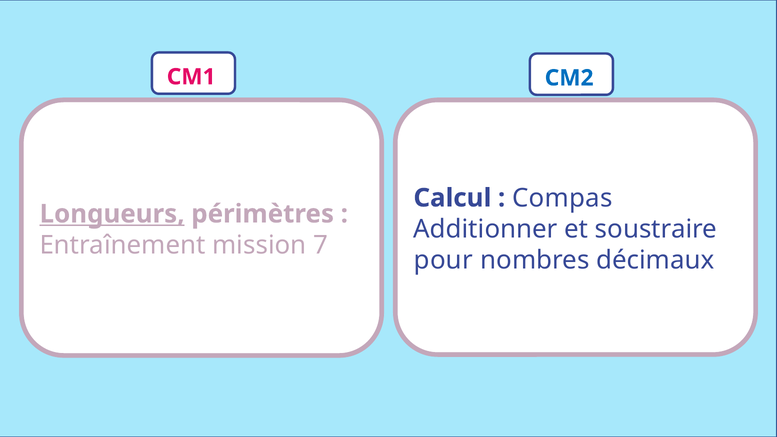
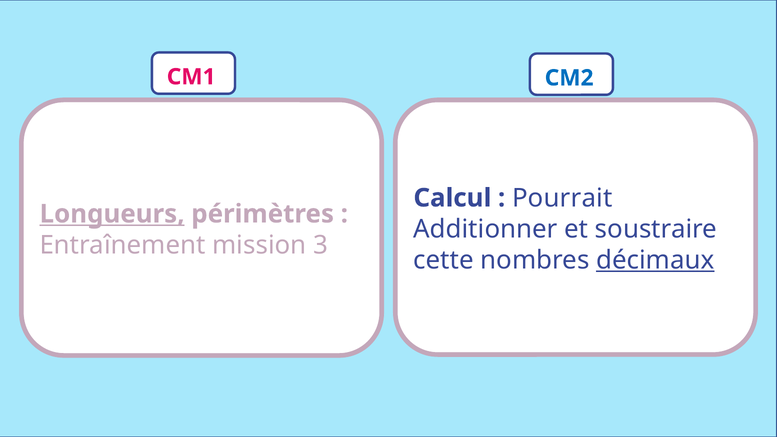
Compas: Compas -> Pourrait
7: 7 -> 3
pour: pour -> cette
décimaux underline: none -> present
